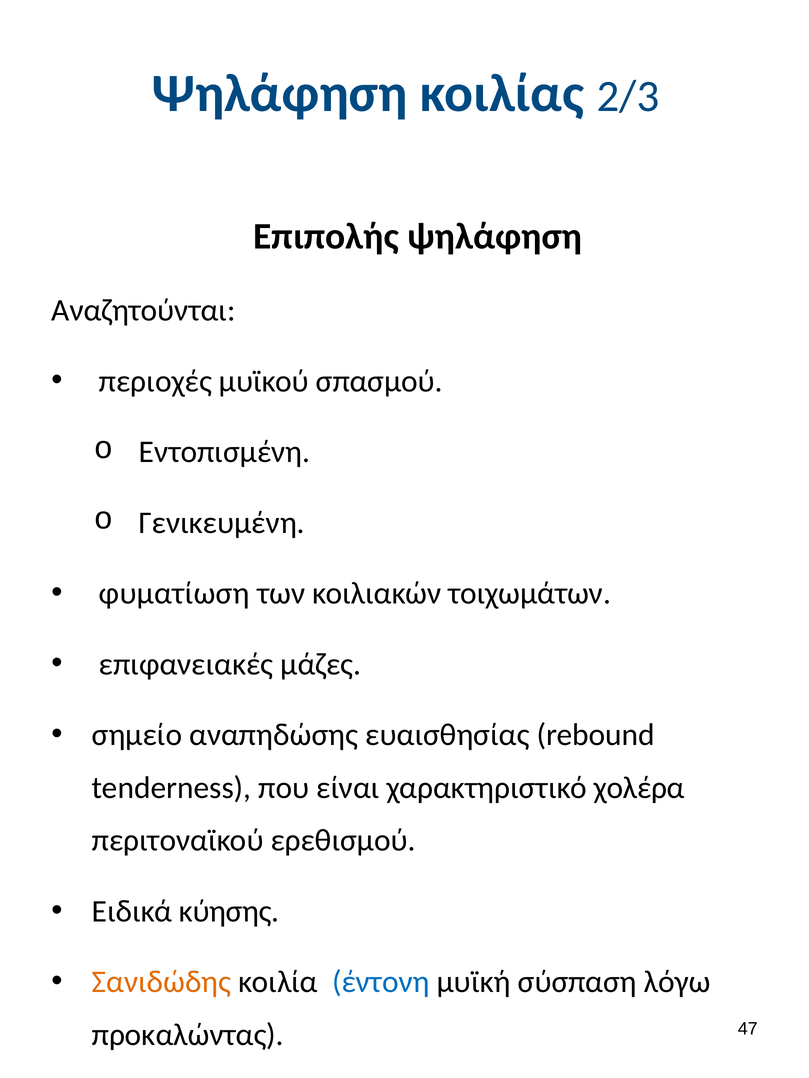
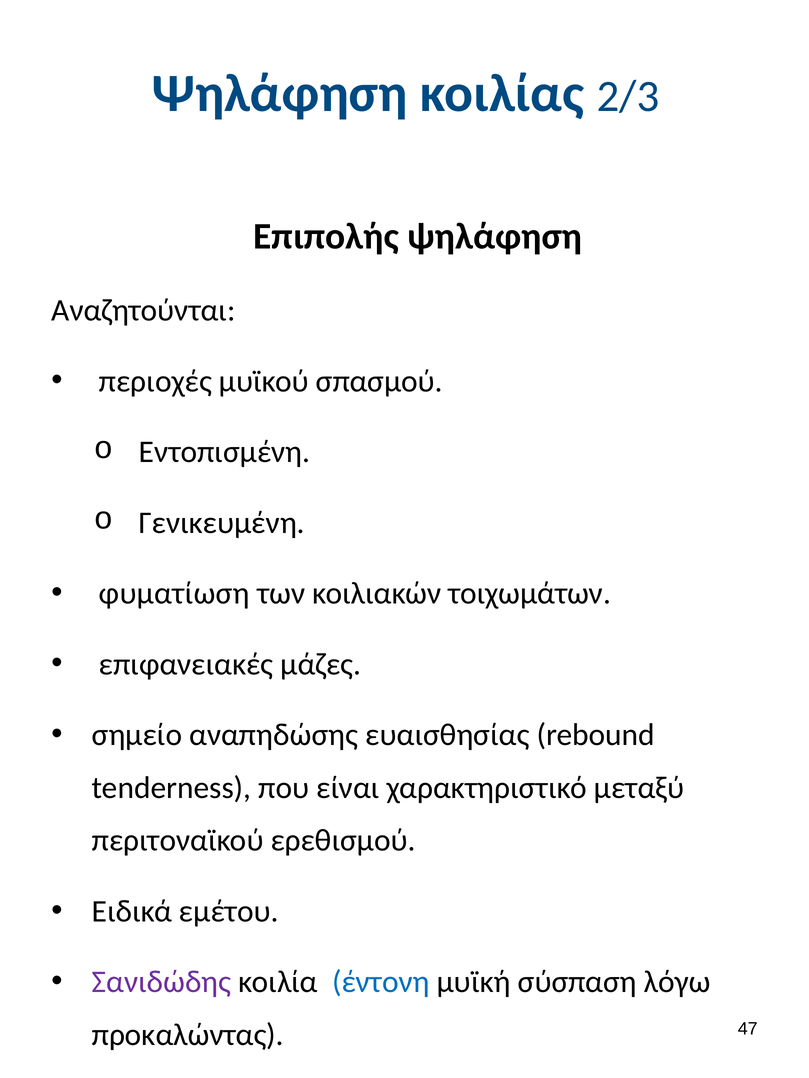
χολέρα: χολέρα -> μεταξύ
κύησης: κύησης -> εμέτου
Σανιδώδης colour: orange -> purple
